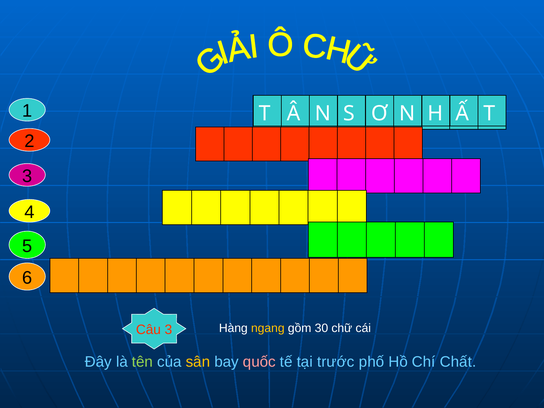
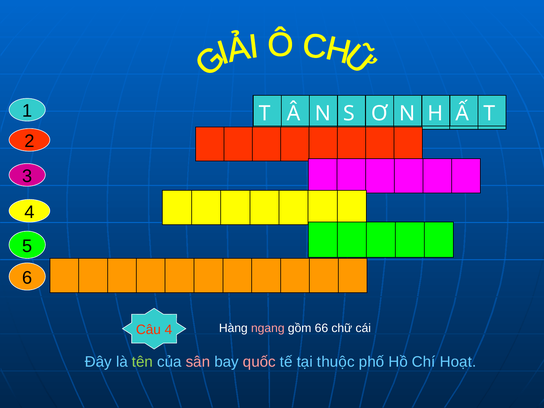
Câu 3: 3 -> 4
ngang colour: yellow -> pink
30: 30 -> 66
sân colour: yellow -> pink
trước: trước -> thuộc
Chất: Chất -> Hoạt
